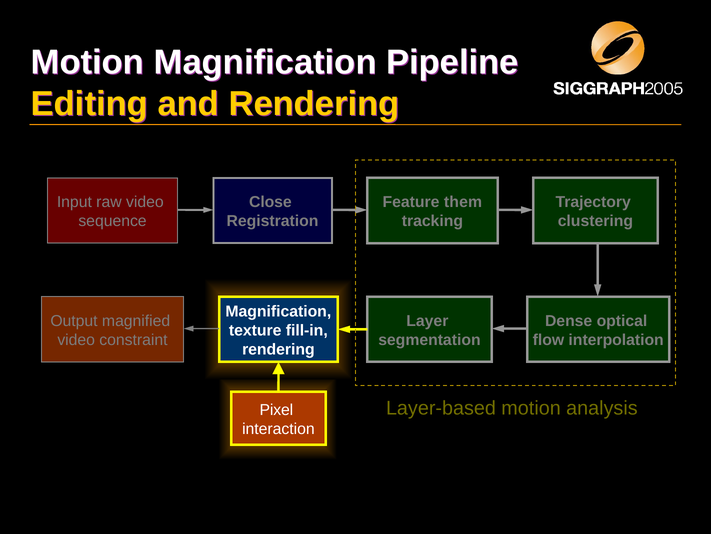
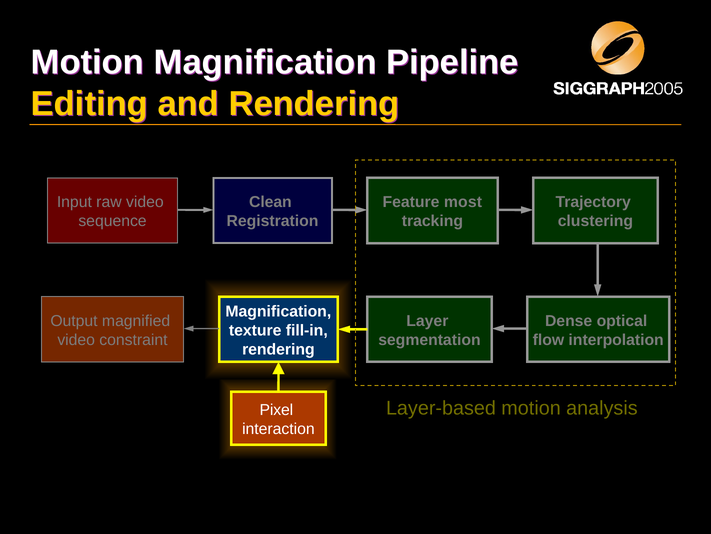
Close: Close -> Clean
them: them -> most
